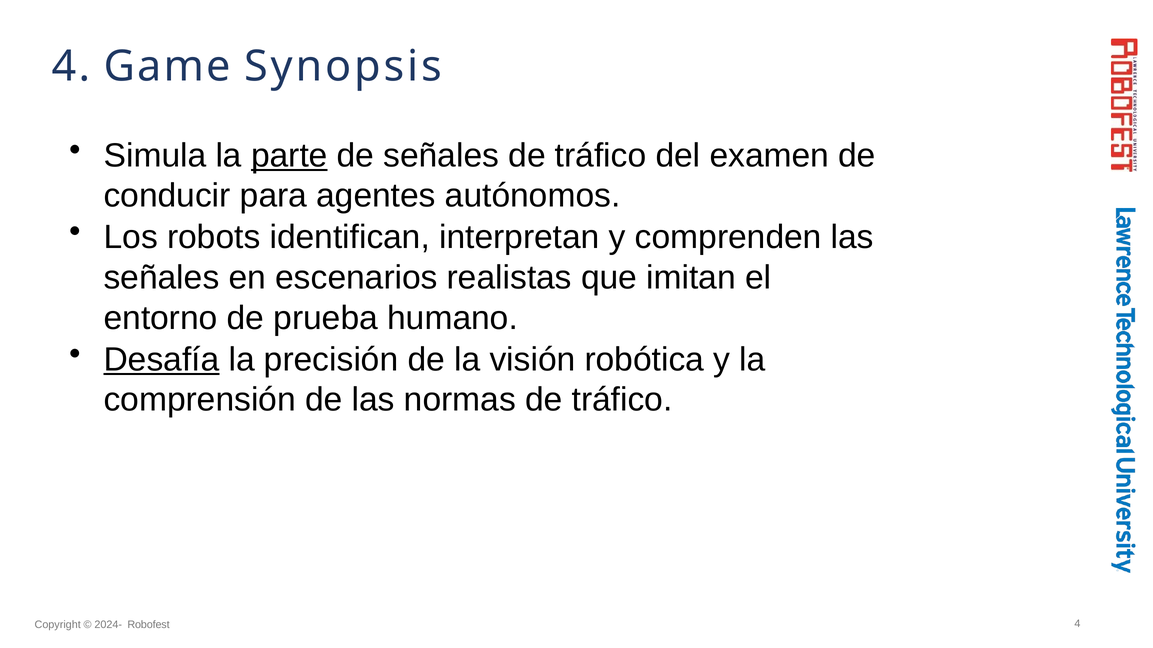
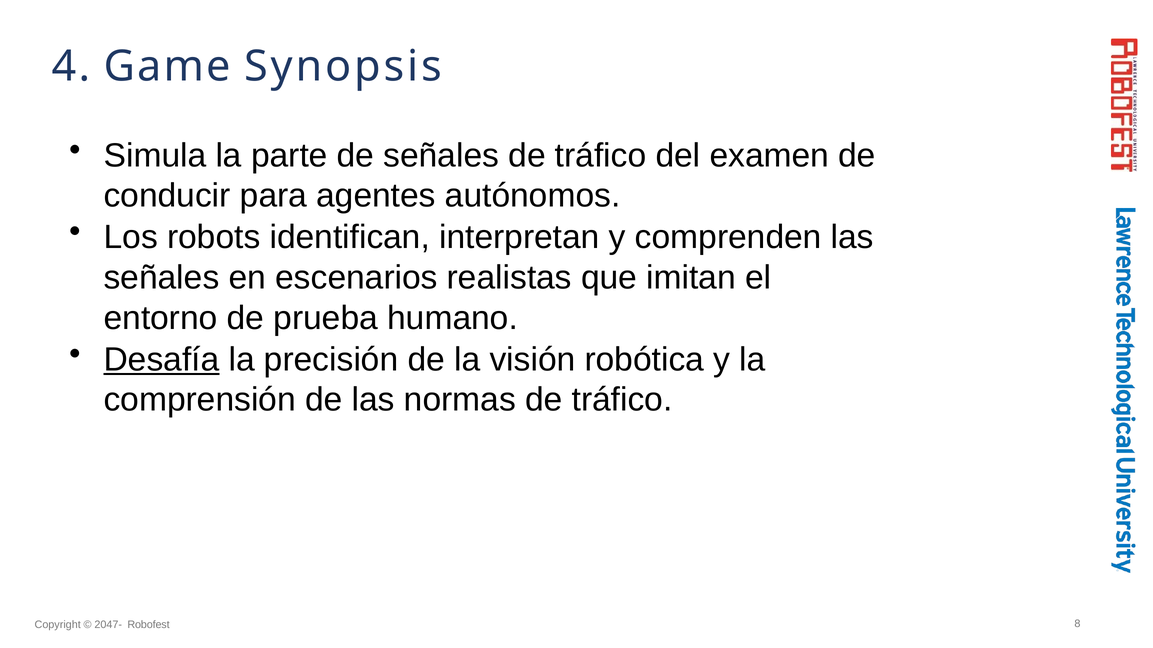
parte underline: present -> none
2024-: 2024- -> 2047-
Robofest 4: 4 -> 8
